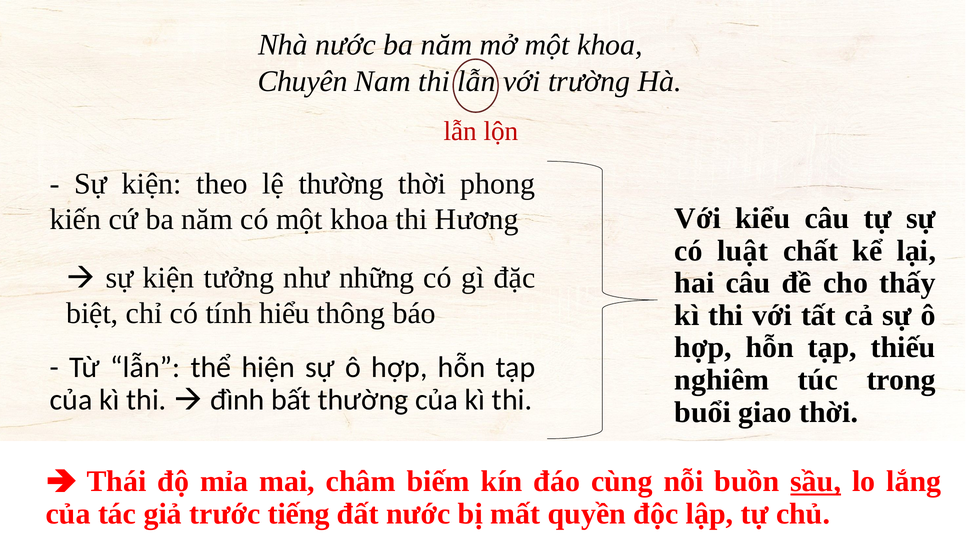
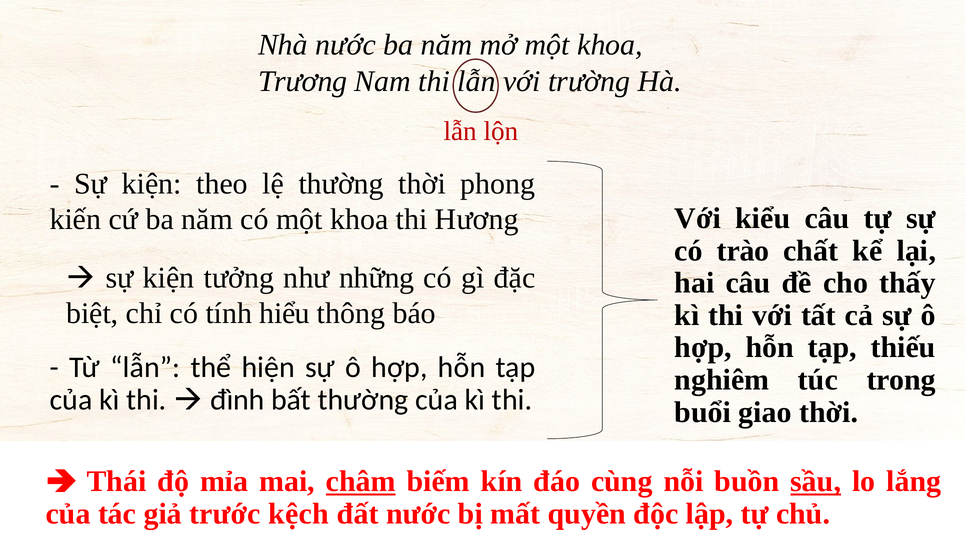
Chuyên: Chuyên -> Trương
luật: luật -> trào
châm underline: none -> present
tiếng: tiếng -> kệch
